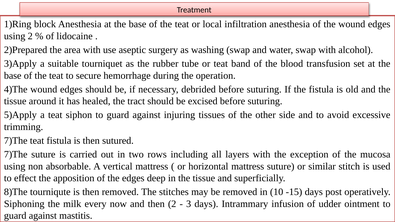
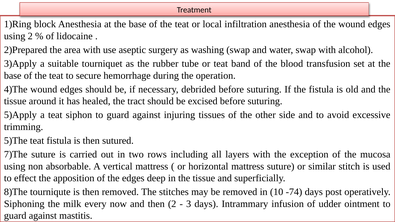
7)The at (16, 141): 7)The -> 5)The
-15: -15 -> -74
